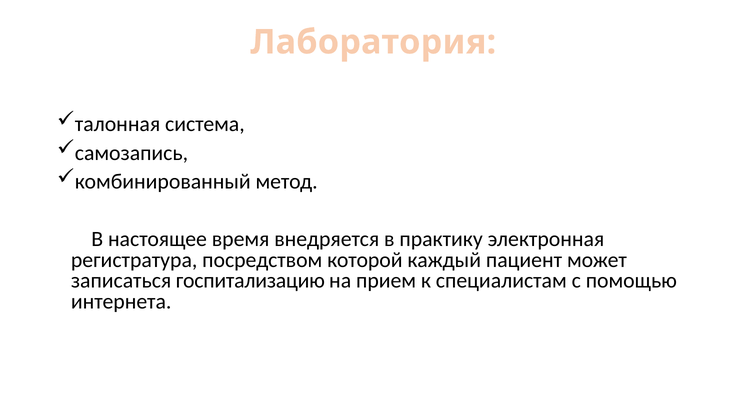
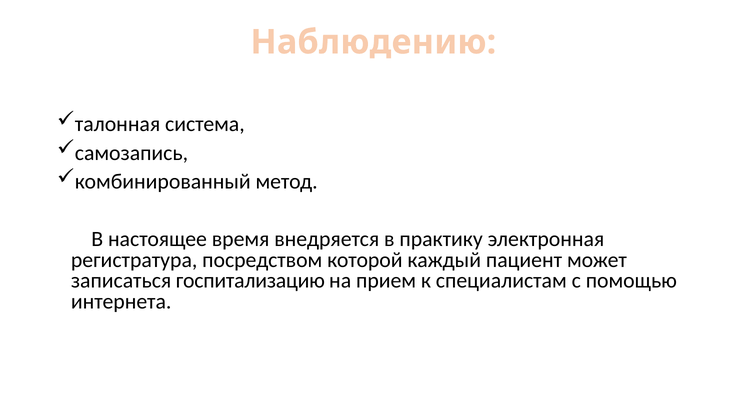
Лаборатория: Лаборатория -> Наблюдению
